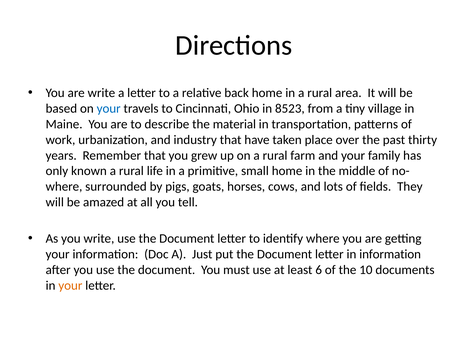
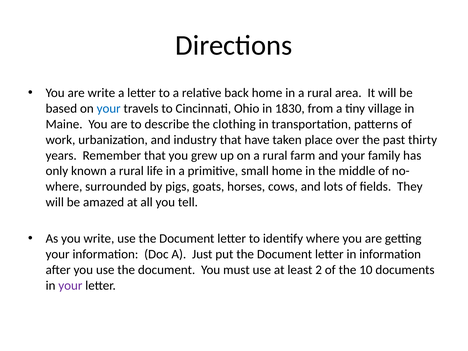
8523: 8523 -> 1830
material: material -> clothing
6: 6 -> 2
your at (70, 285) colour: orange -> purple
